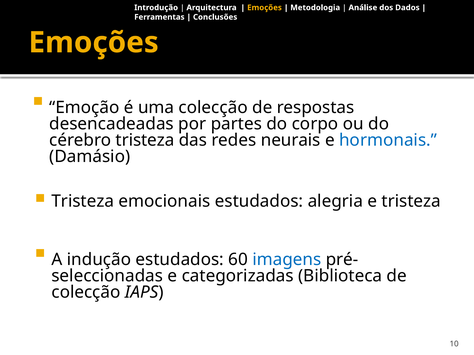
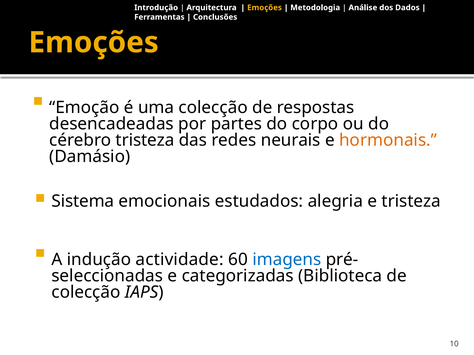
hormonais colour: blue -> orange
Tristeza at (83, 201): Tristeza -> Sistema
indução estudados: estudados -> actividade
